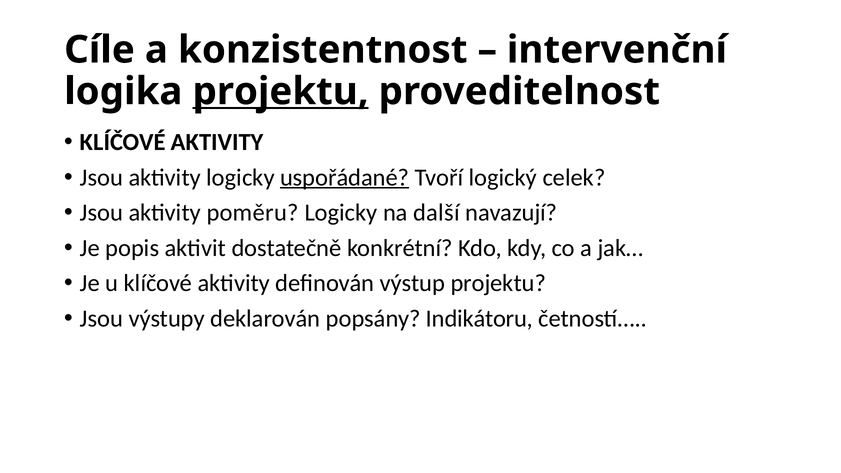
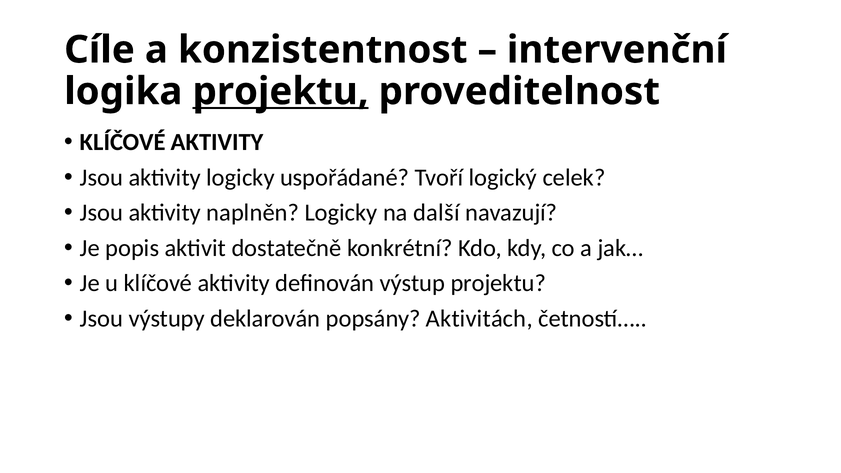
uspořádané underline: present -> none
poměru: poměru -> naplněn
Indikátoru: Indikátoru -> Aktivitách
